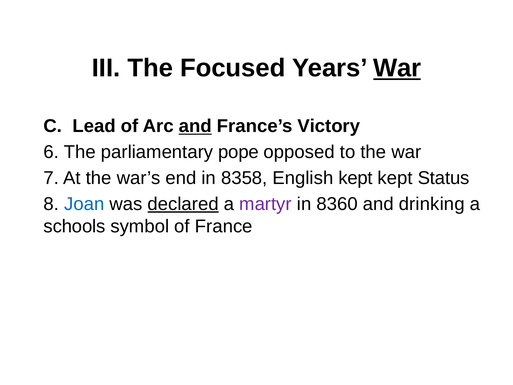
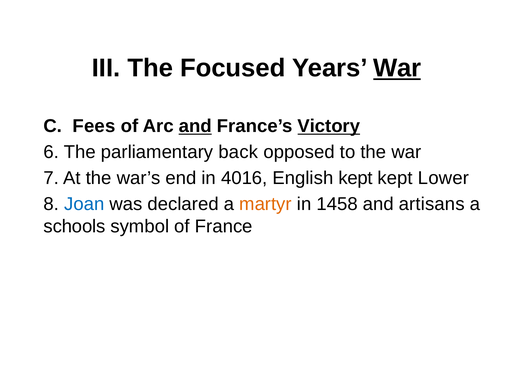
Lead: Lead -> Fees
Victory underline: none -> present
pope: pope -> back
8358: 8358 -> 4016
Status: Status -> Lower
declared underline: present -> none
martyr colour: purple -> orange
8360: 8360 -> 1458
drinking: drinking -> artisans
